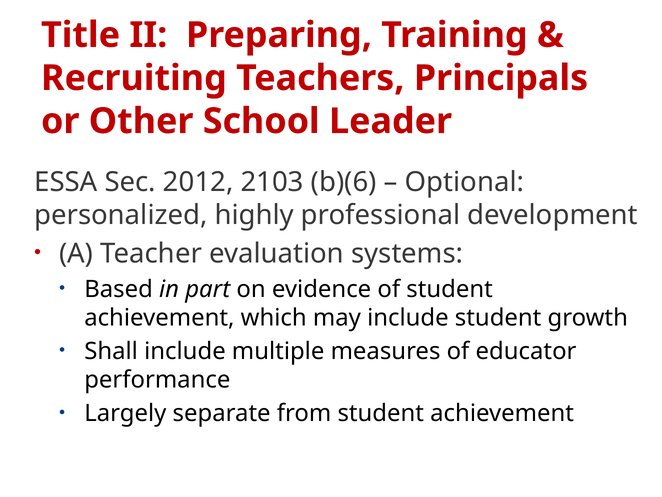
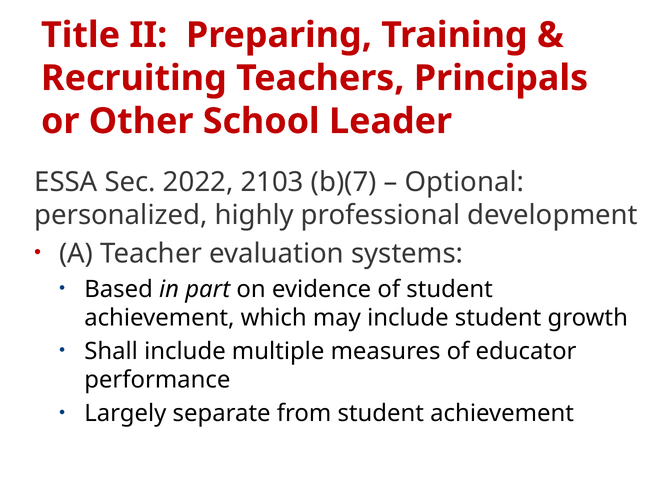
2012: 2012 -> 2022
b)(6: b)(6 -> b)(7
